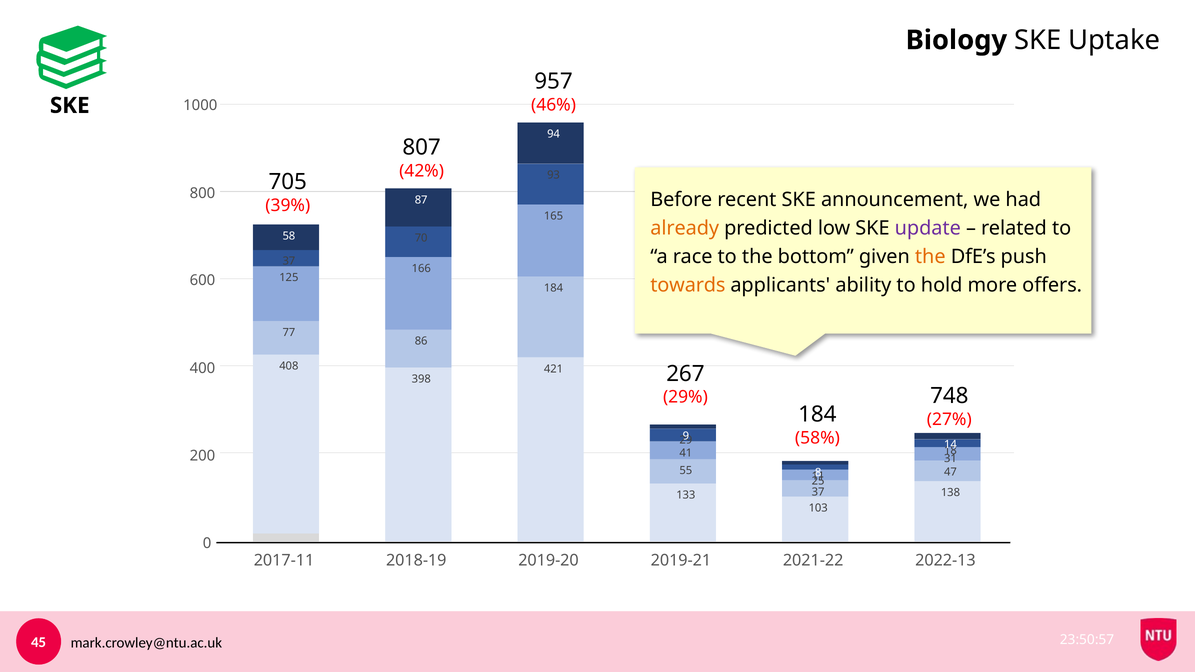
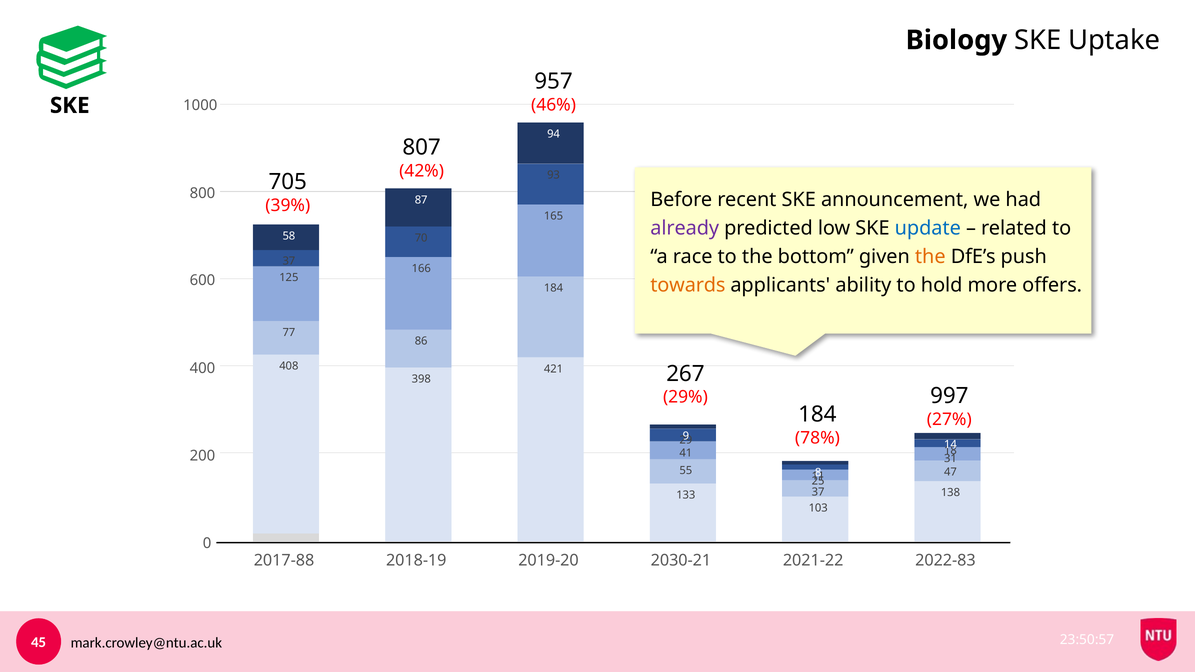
already colour: orange -> purple
update colour: purple -> blue
748: 748 -> 997
58%: 58% -> 78%
2017-11: 2017-11 -> 2017-88
2019-21: 2019-21 -> 2030-21
2022-13: 2022-13 -> 2022-83
